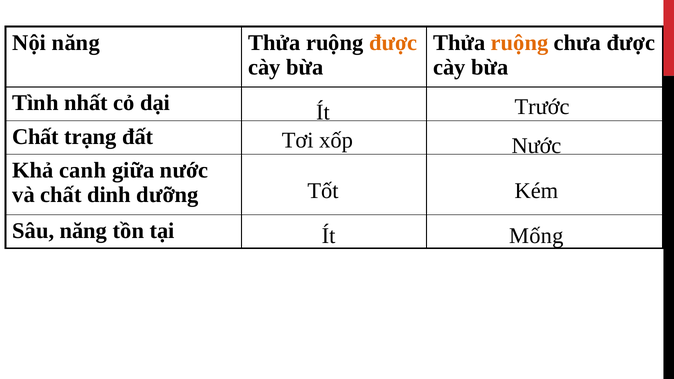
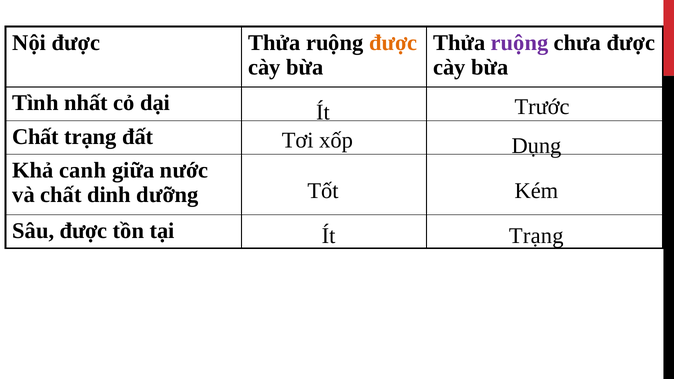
Nội năng: năng -> được
ruộng at (520, 43) colour: orange -> purple
xốp Nước: Nước -> Dụng
Sâu năng: năng -> được
Mống at (536, 236): Mống -> Trạng
